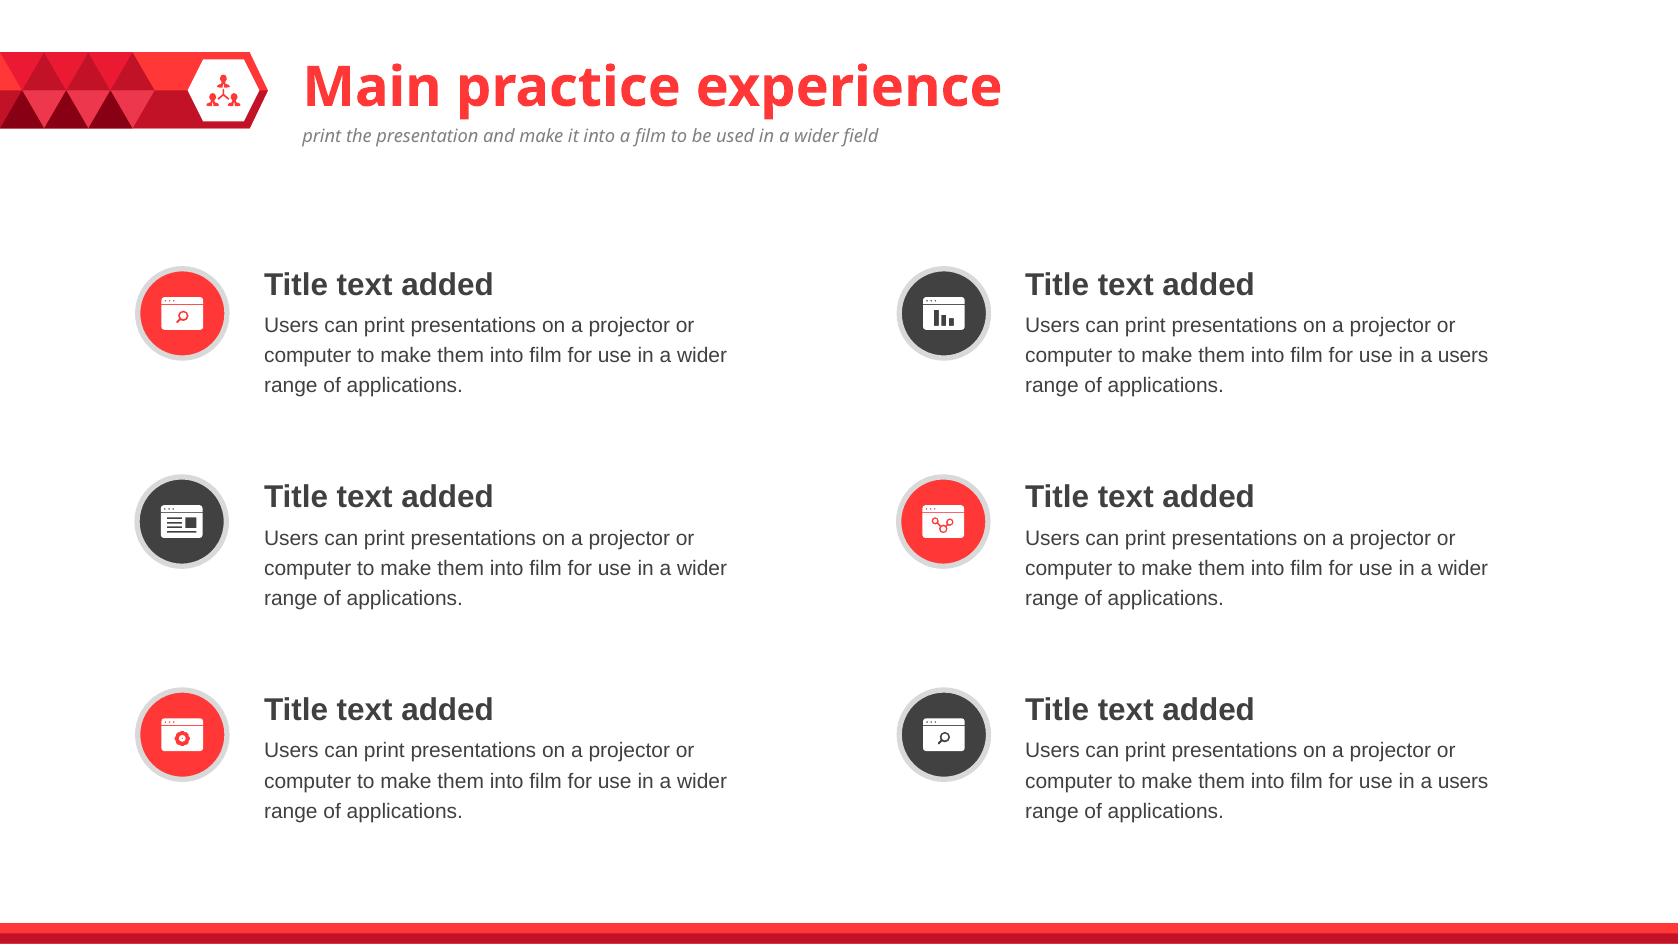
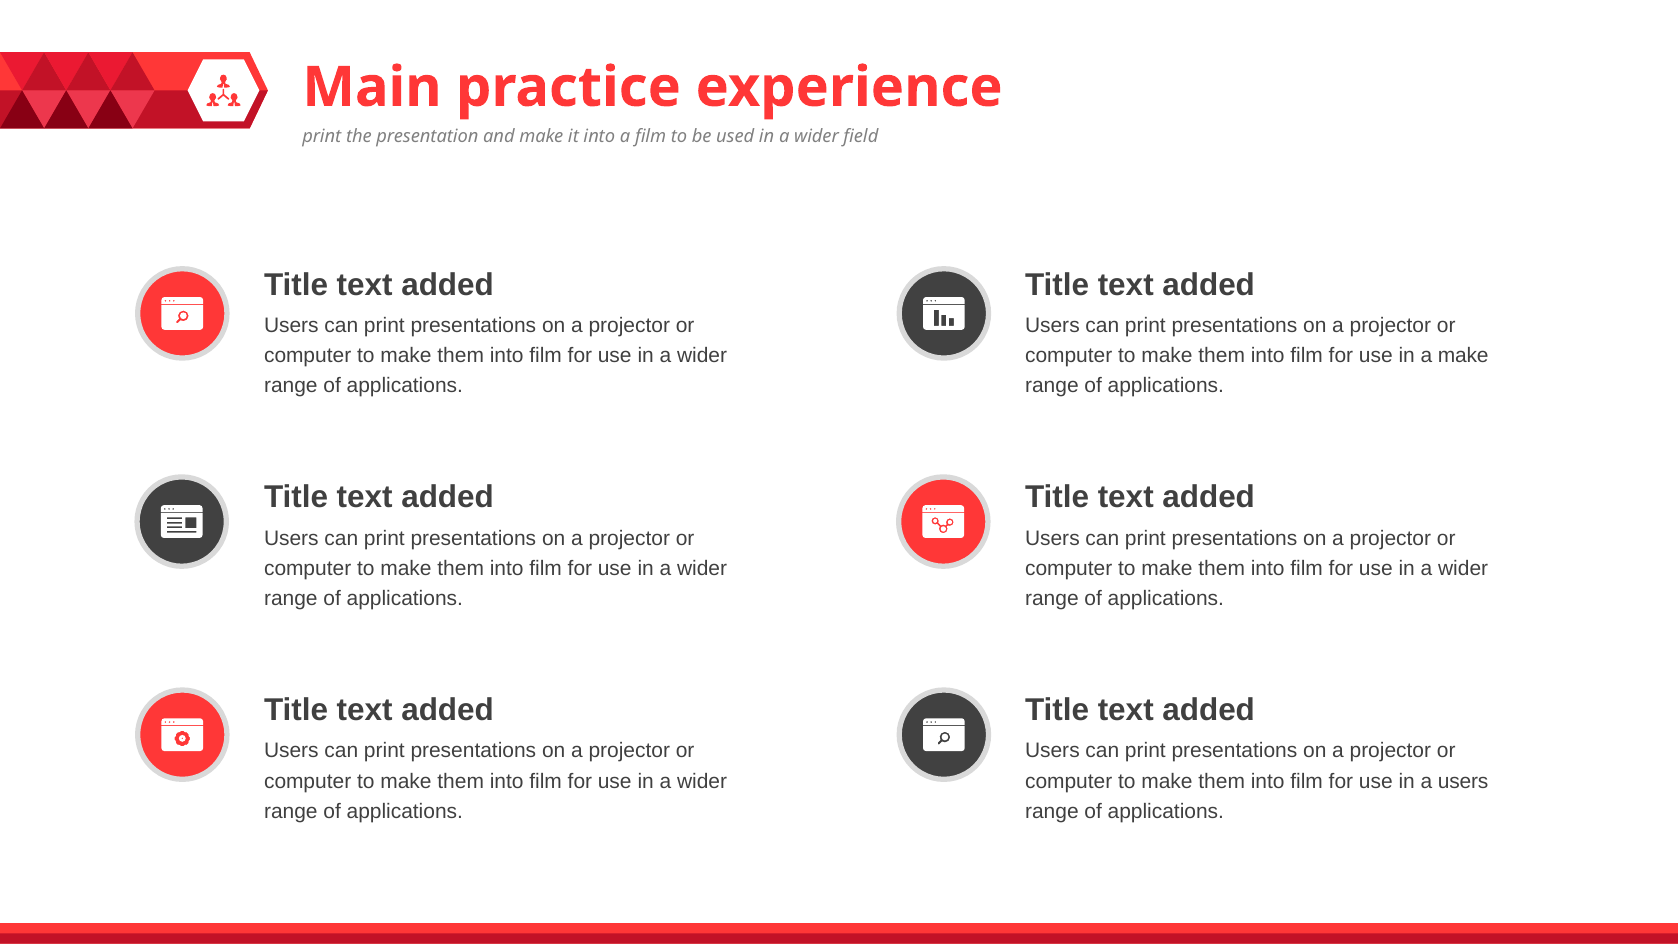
users at (1463, 355): users -> make
